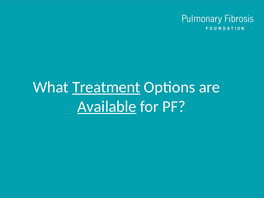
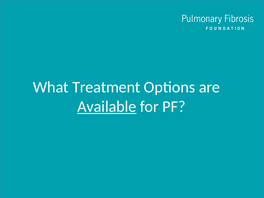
Treatment underline: present -> none
